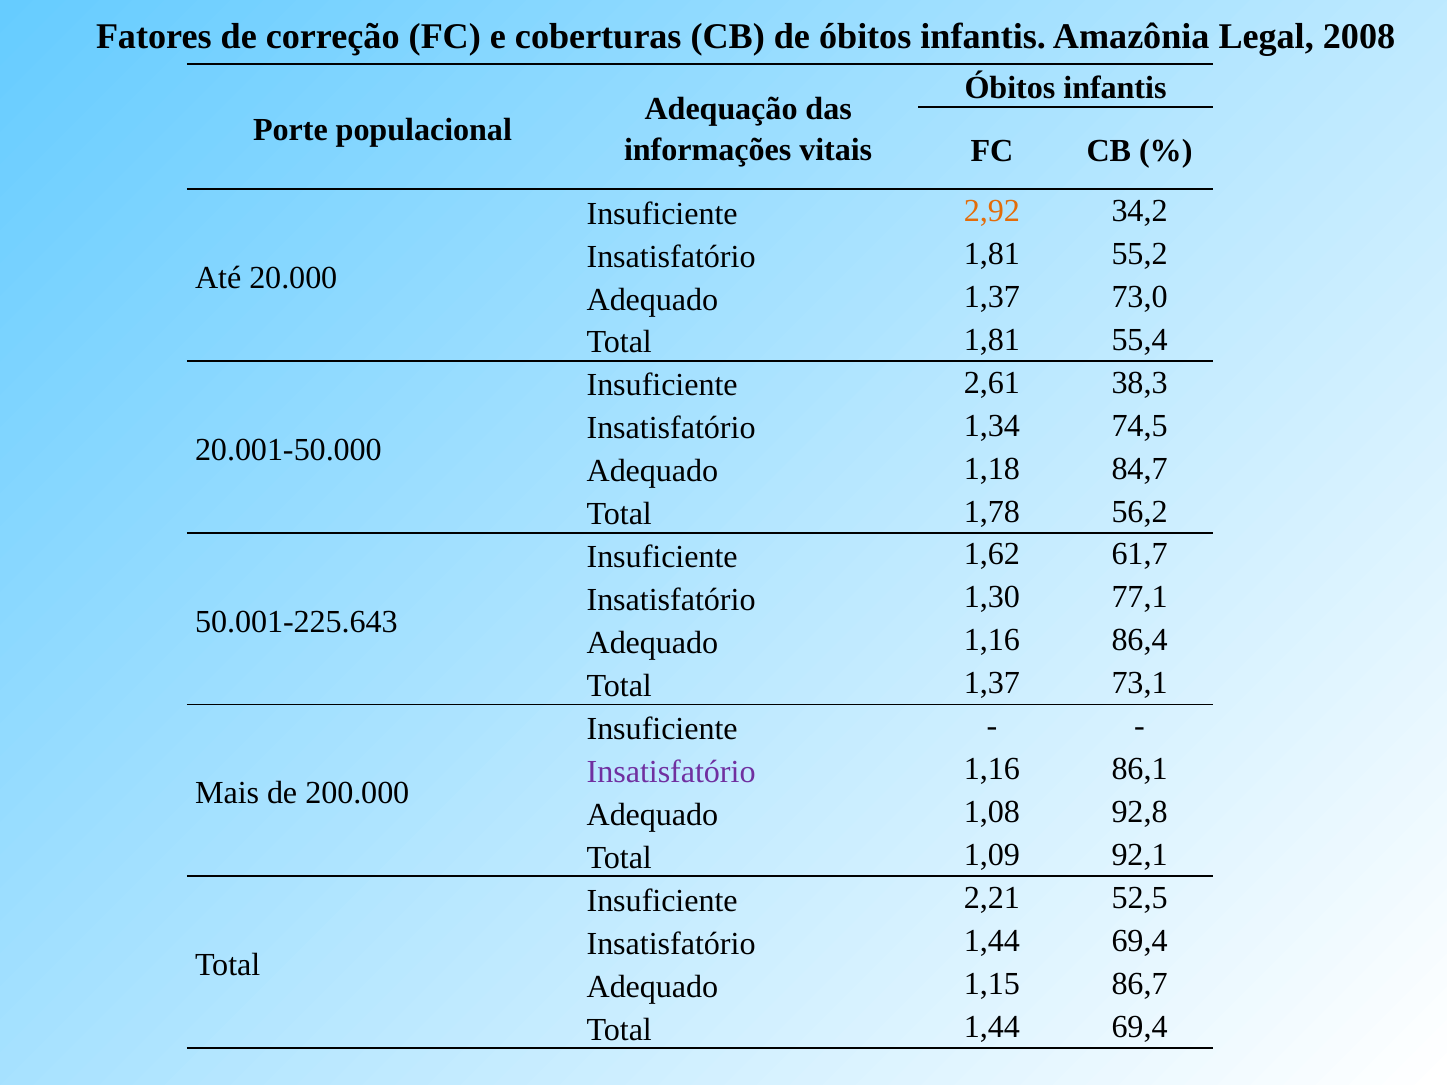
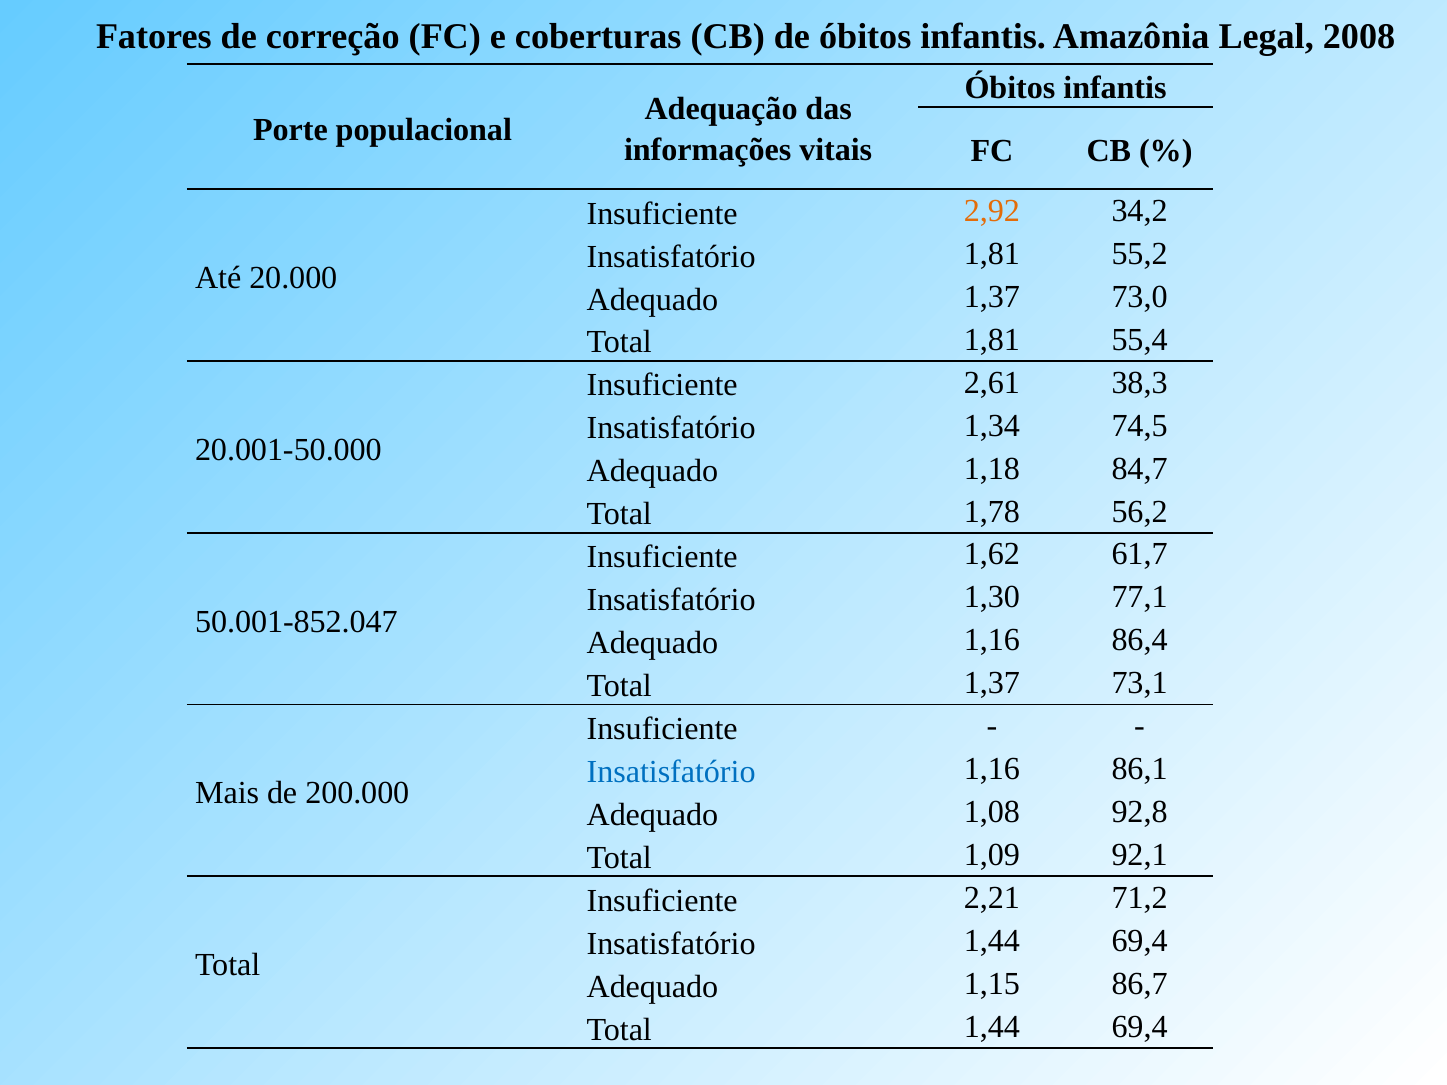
50.001-225.643: 50.001-225.643 -> 50.001-852.047
Insatisfatório at (671, 772) colour: purple -> blue
52,5: 52,5 -> 71,2
